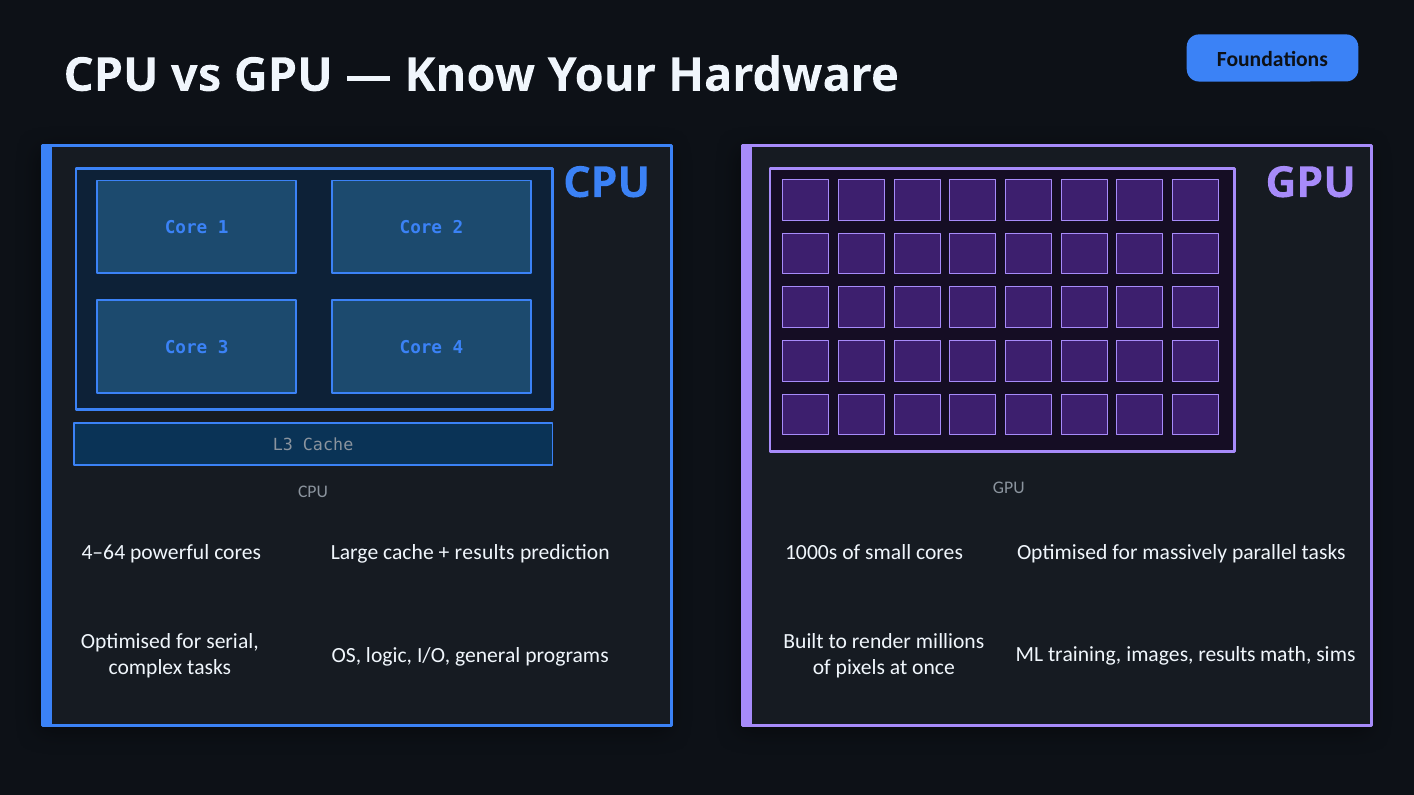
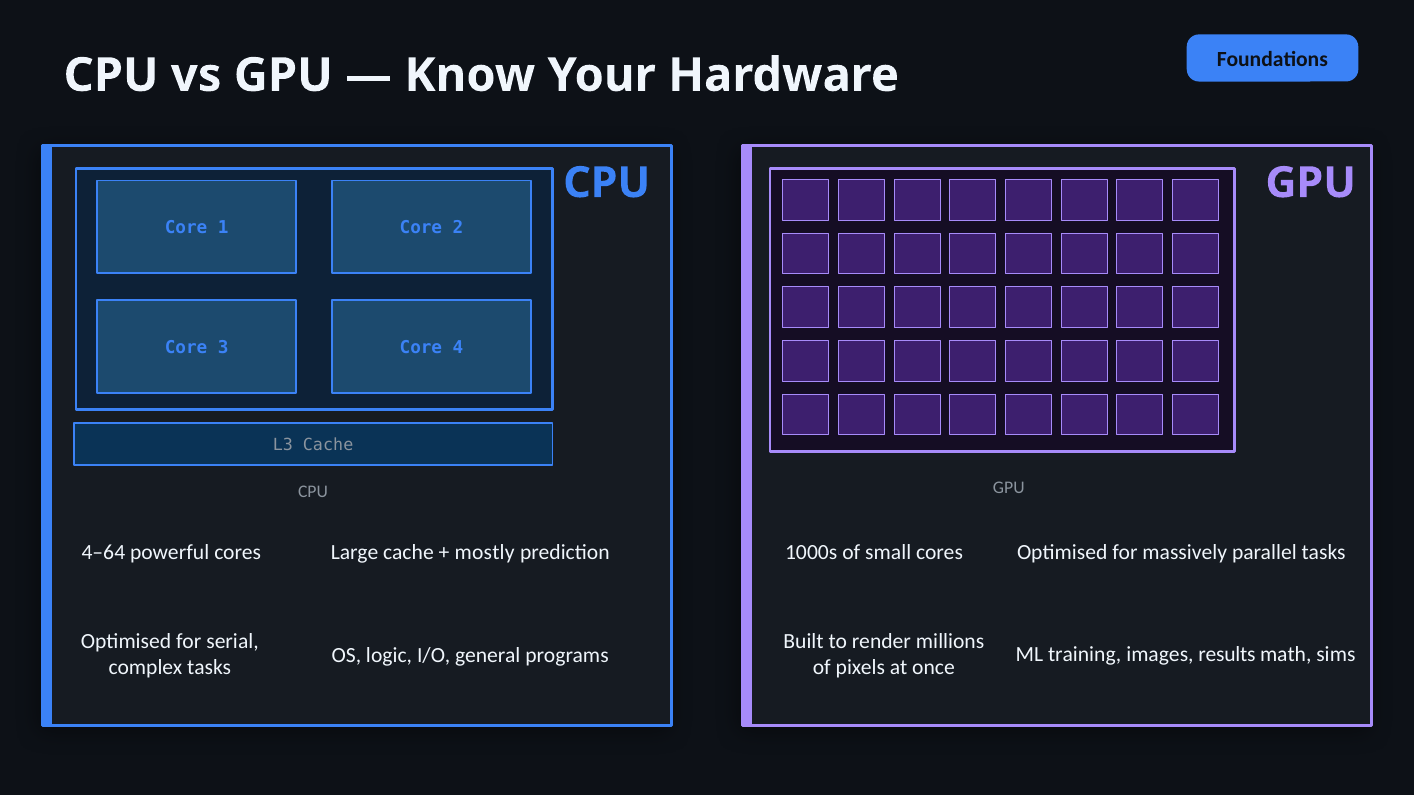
results at (485, 552): results -> mostly
